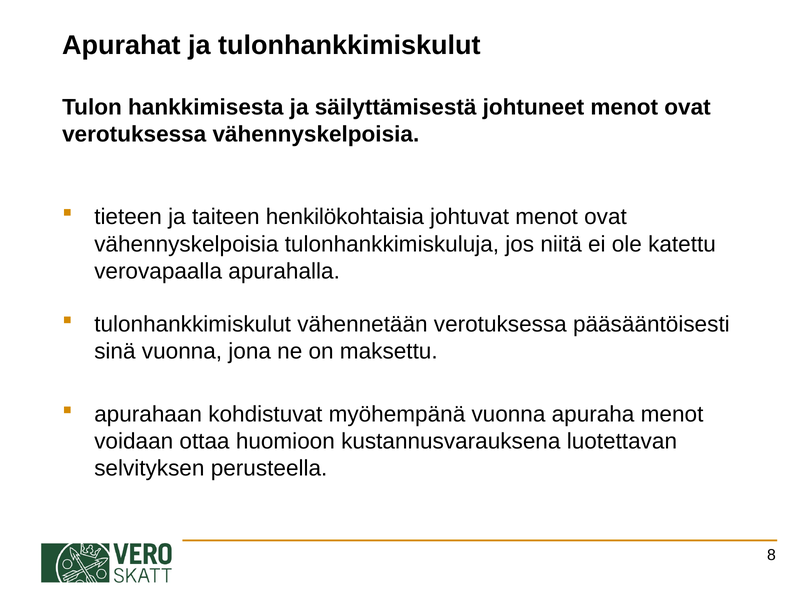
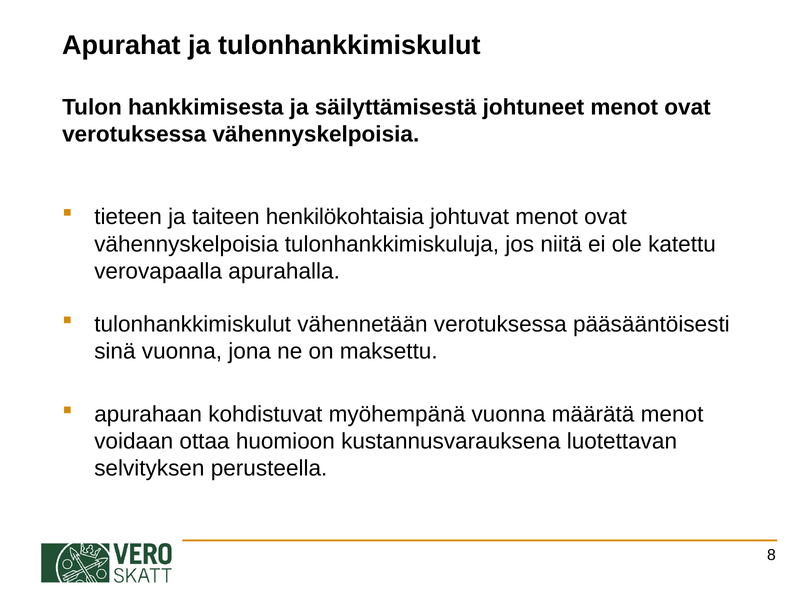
apuraha: apuraha -> määrätä
